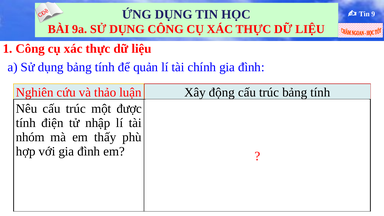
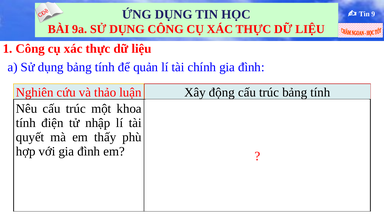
được: được -> khoa
nhóm: nhóm -> quyết
